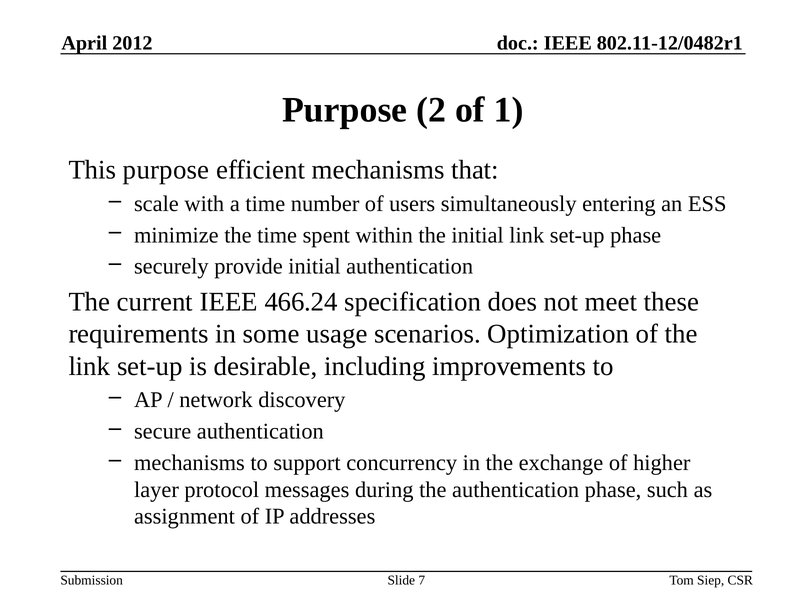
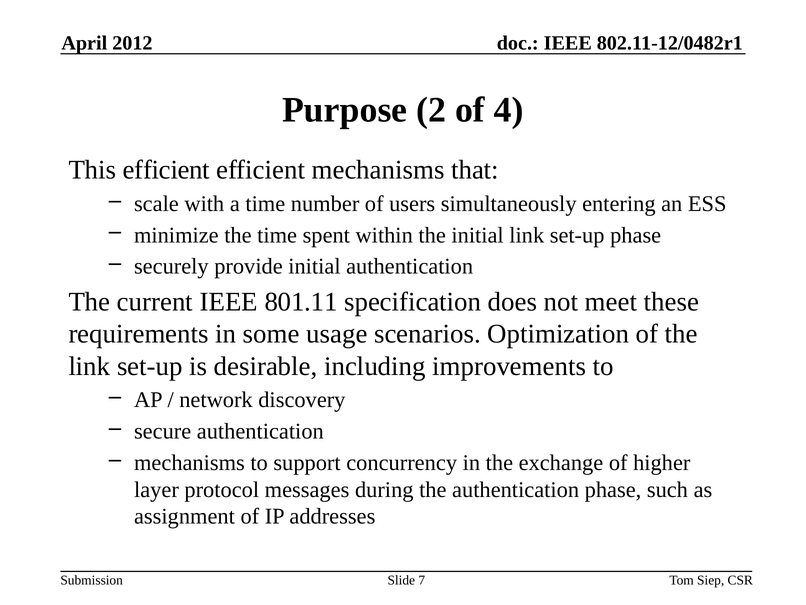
1: 1 -> 4
This purpose: purpose -> efficient
466.24: 466.24 -> 801.11
